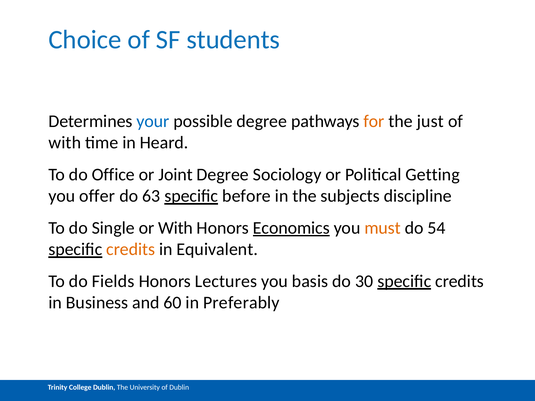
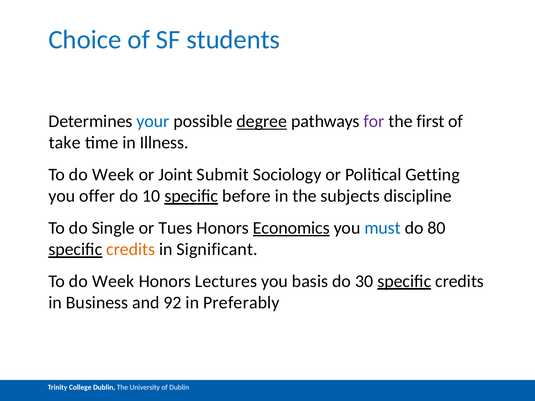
degree at (262, 121) underline: none -> present
for colour: orange -> purple
just: just -> first
with at (65, 143): with -> take
Heard: Heard -> Illness
Office at (113, 175): Office -> Week
Joint Degree: Degree -> Submit
63: 63 -> 10
or With: With -> Tues
must colour: orange -> blue
54: 54 -> 80
Equivalent: Equivalent -> Significant
Fields at (113, 281): Fields -> Week
60: 60 -> 92
